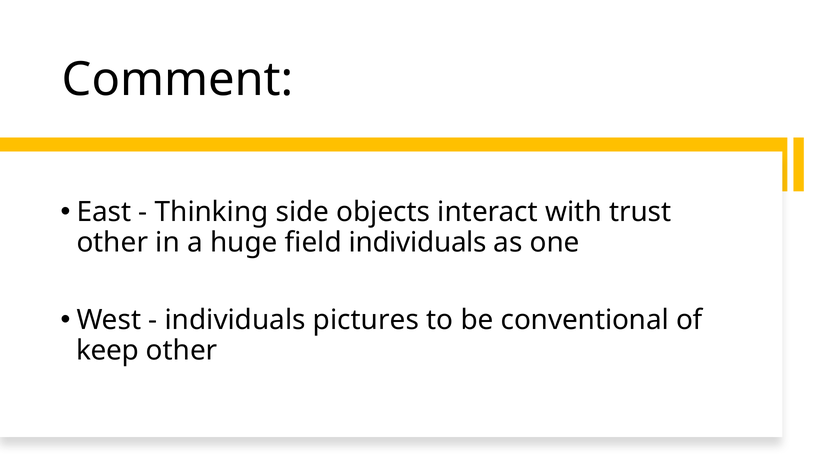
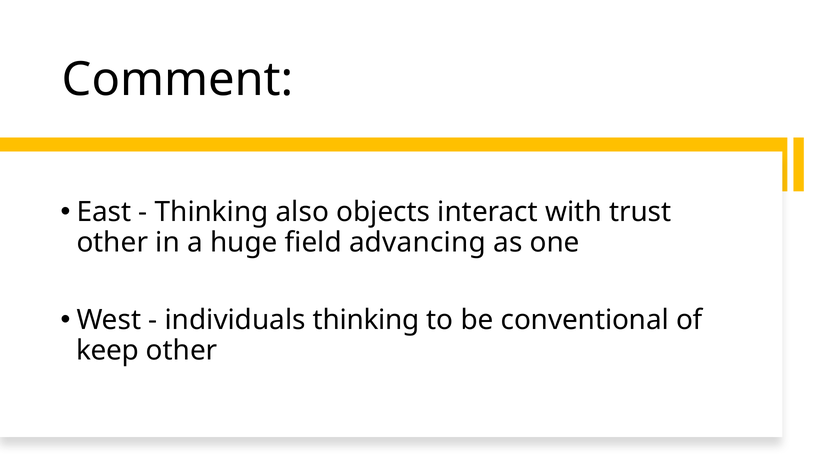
side: side -> also
field individuals: individuals -> advancing
individuals pictures: pictures -> thinking
